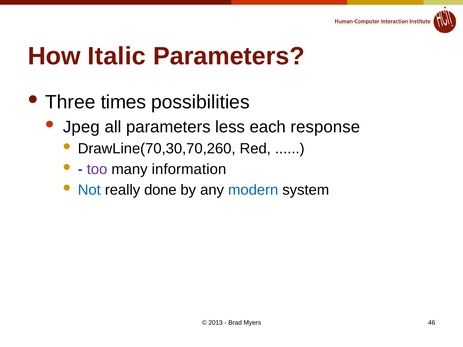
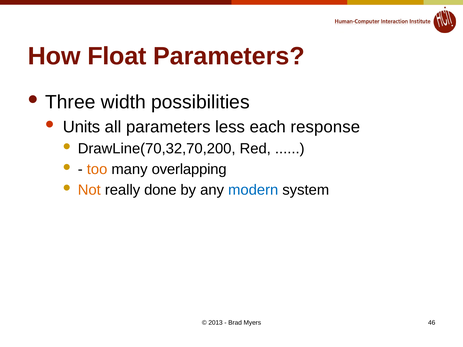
Italic: Italic -> Float
times: times -> width
Jpeg: Jpeg -> Units
DrawLine(70,30,70,260: DrawLine(70,30,70,260 -> DrawLine(70,32,70,200
too colour: purple -> orange
information: information -> overlapping
Not colour: blue -> orange
